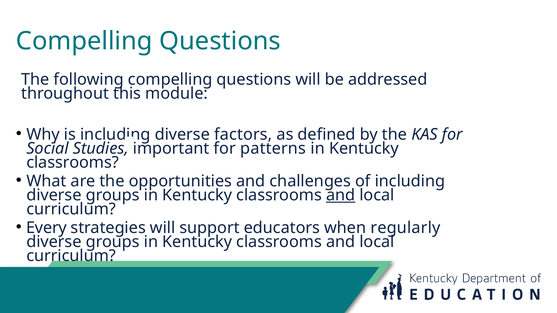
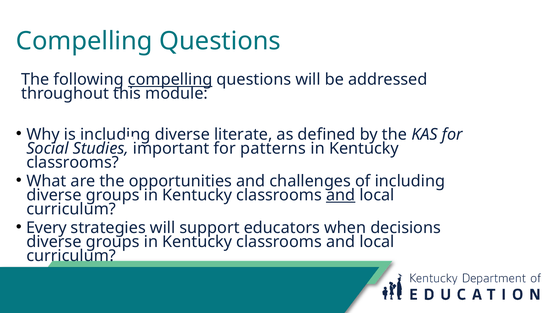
compelling at (170, 80) underline: none -> present
factors: factors -> literate
regularly: regularly -> decisions
